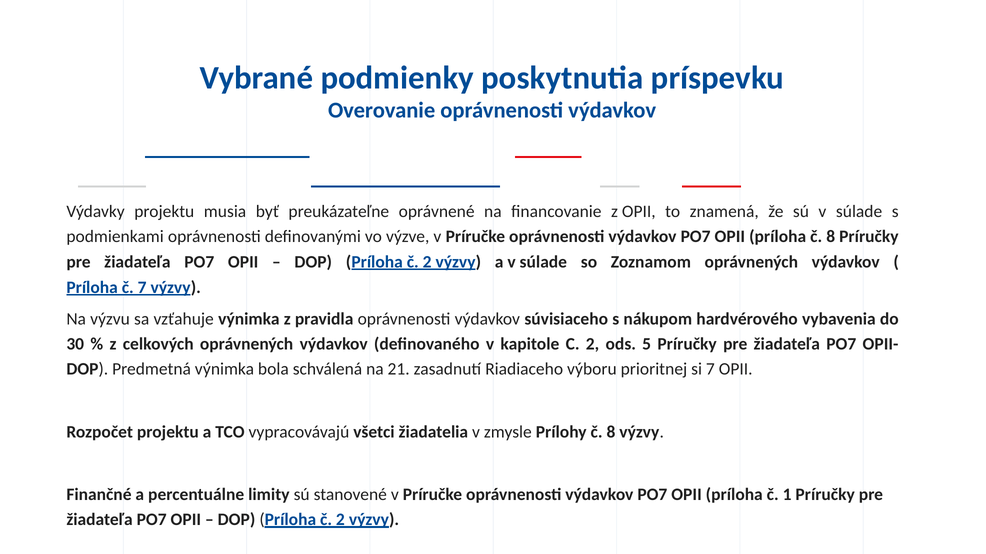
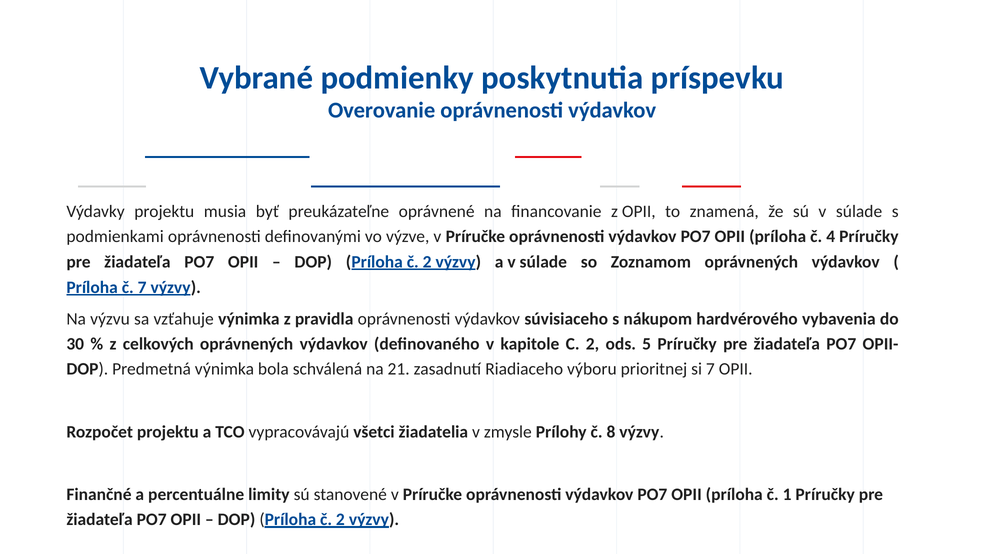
príloha č 8: 8 -> 4
